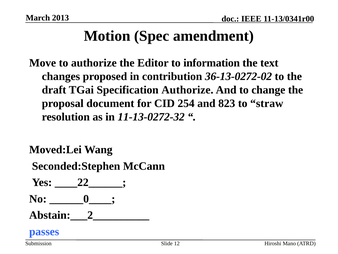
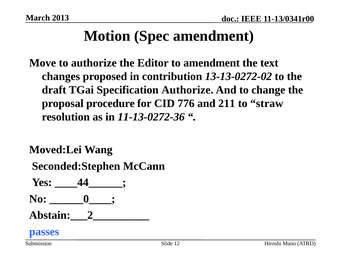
to information: information -> amendment
36-13-0272-02: 36-13-0272-02 -> 13-13-0272-02
document: document -> procedure
254: 254 -> 776
823: 823 -> 211
11-13-0272-32: 11-13-0272-32 -> 11-13-0272-36
____22______: ____22______ -> ____44______
